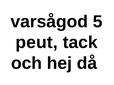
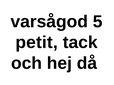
peut: peut -> petit
